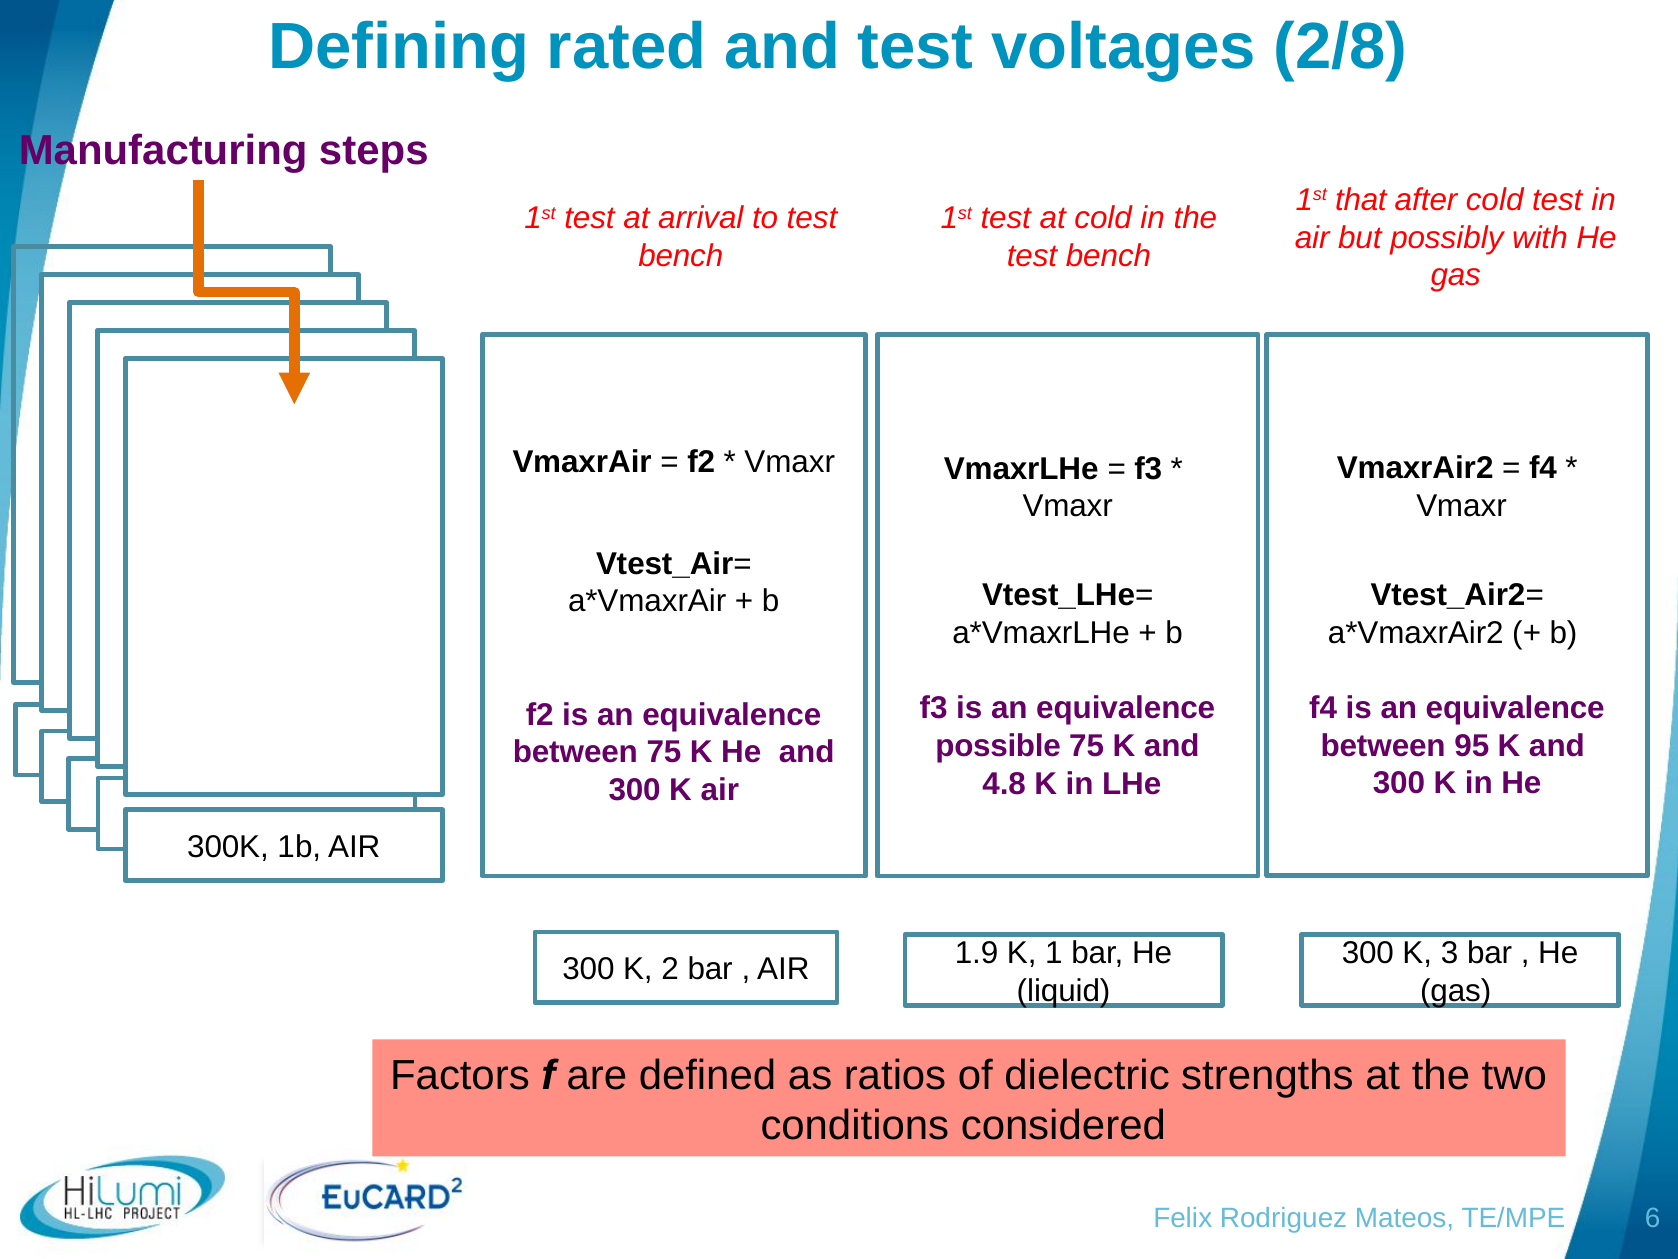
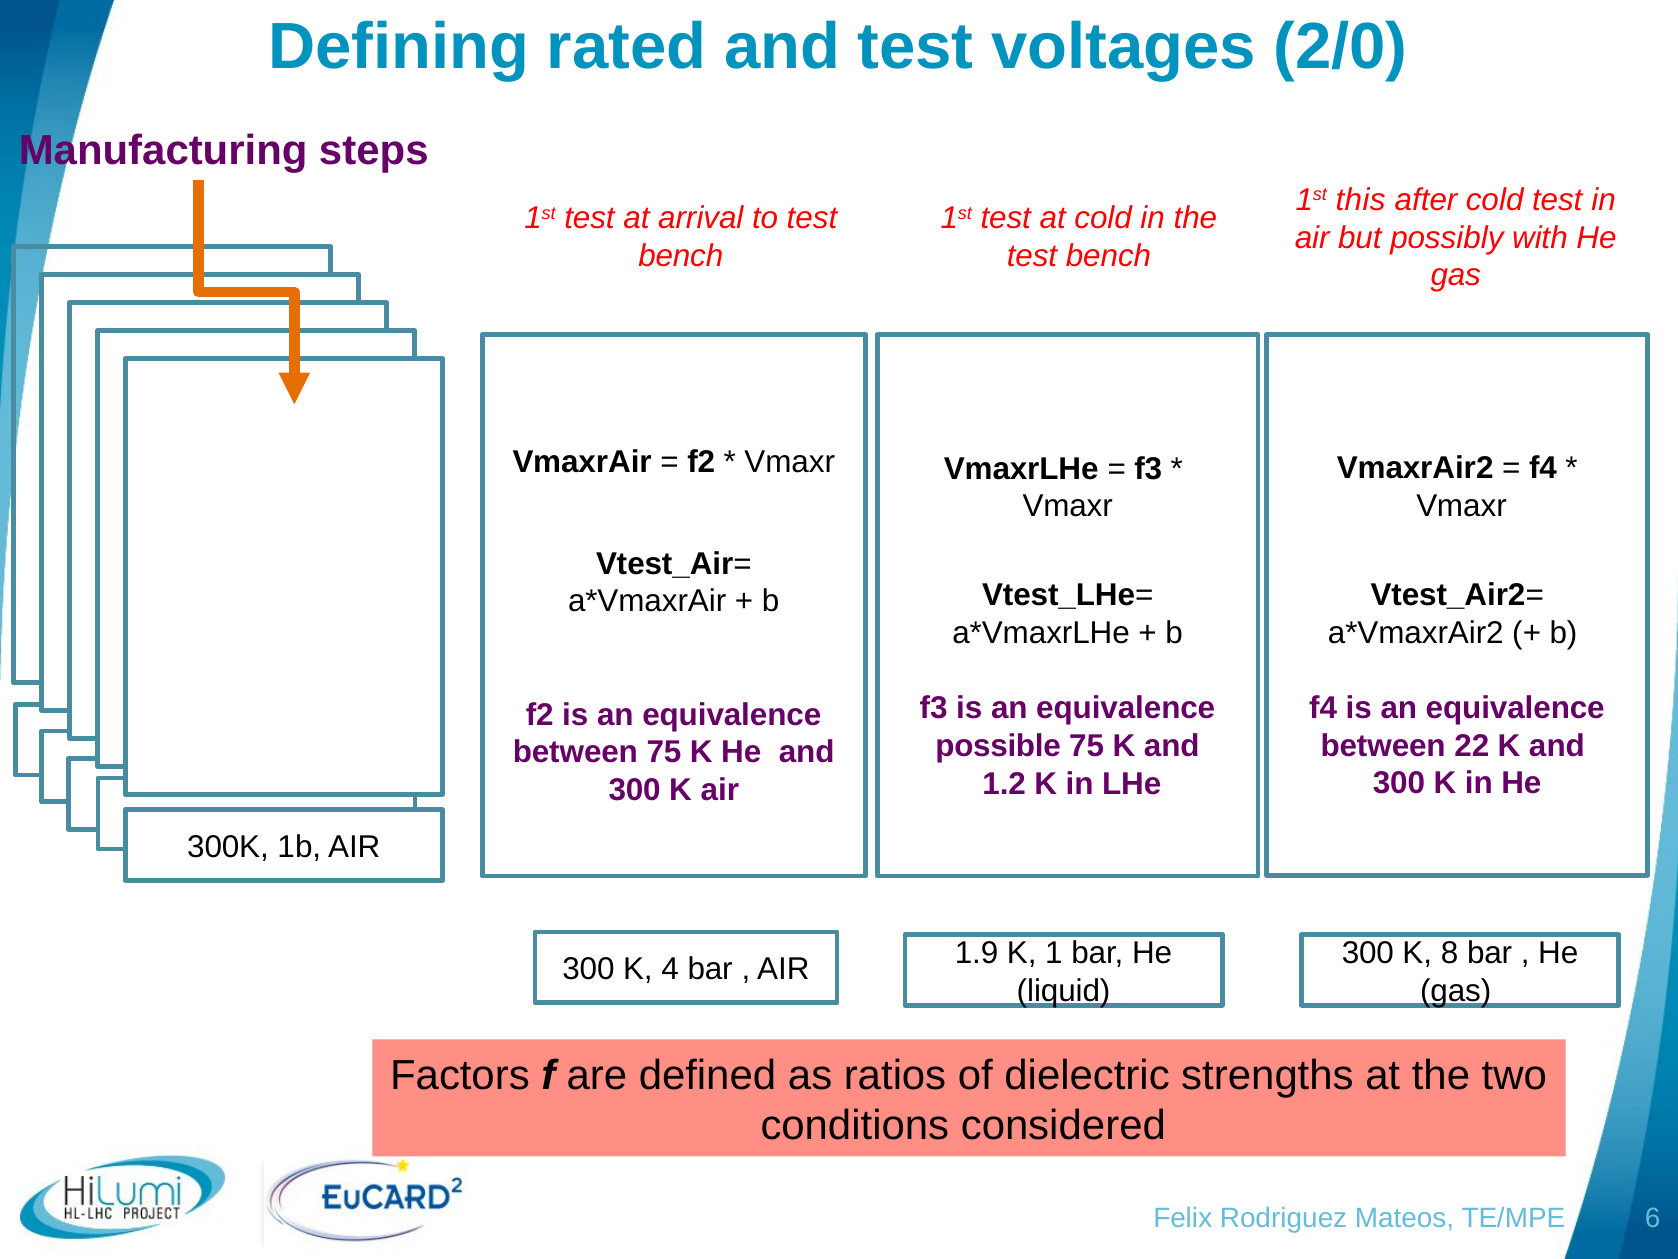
2/8: 2/8 -> 2/0
that: that -> this
95: 95 -> 22
4.8: 4.8 -> 1.2
3: 3 -> 8
2: 2 -> 4
